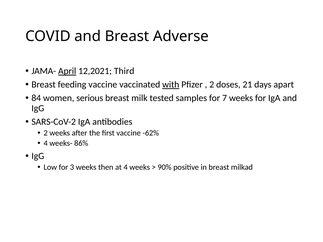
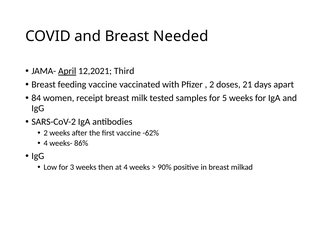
Adverse: Adverse -> Needed
with underline: present -> none
serious: serious -> receipt
7: 7 -> 5
